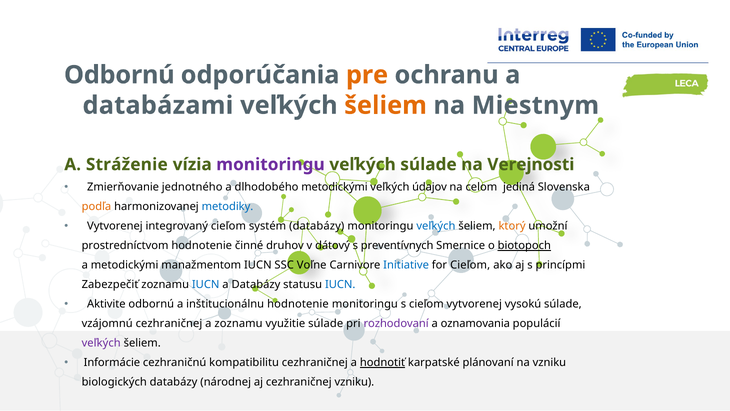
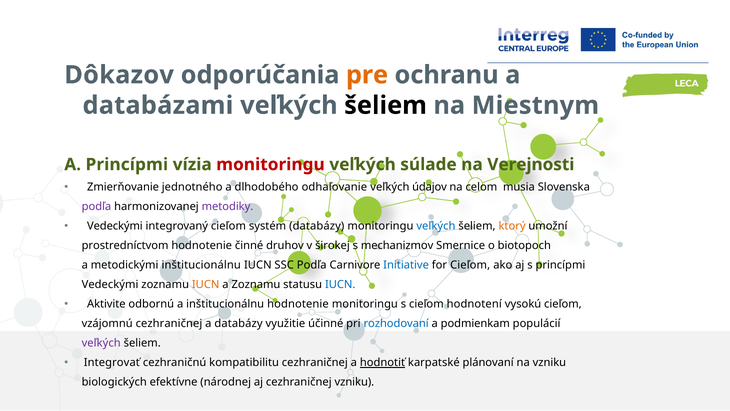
Odbornú at (119, 75): Odbornú -> Dôkazov
šeliem at (386, 105) colour: orange -> black
A Stráženie: Stráženie -> Princípmi
monitoringu at (270, 164) colour: purple -> red
dlhodobého metodickými: metodickými -> odhaľovanie
jediná: jediná -> musia
podľa at (96, 207) colour: orange -> purple
metodiky colour: blue -> purple
Vytvorenej at (115, 226): Vytvorenej -> Vedeckými
dátový: dátový -> širokej
preventívnych: preventívnych -> mechanizmov
biotopoch underline: present -> none
metodickými manažmentom: manažmentom -> inštitucionálnu
SSC Voľne: Voľne -> Podľa
Zabezpečiť at (110, 284): Zabezpečiť -> Vedeckými
IUCN at (206, 284) colour: blue -> orange
a Databázy: Databázy -> Zoznamu
cieľom vytvorenej: vytvorenej -> hodnotení
vysokú súlade: súlade -> cieľom
a zoznamu: zoznamu -> databázy
využitie súlade: súlade -> účinné
rozhodovaní colour: purple -> blue
oznamovania: oznamovania -> podmienkam
Informácie: Informácie -> Integrovať
biologických databázy: databázy -> efektívne
